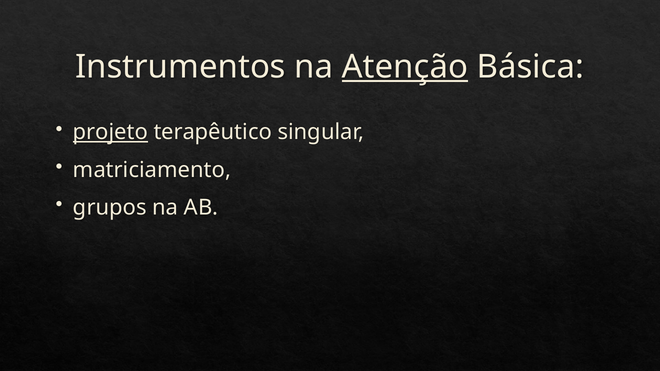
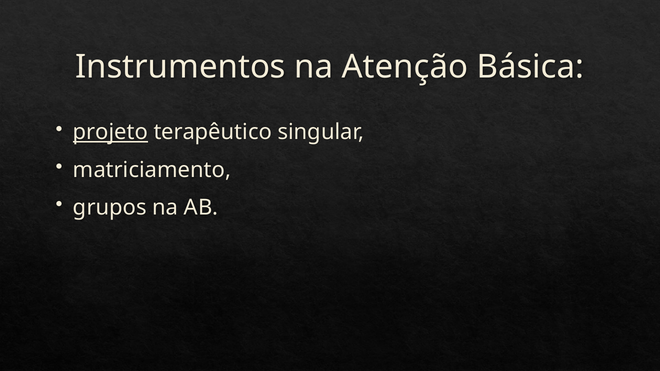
Atenção underline: present -> none
